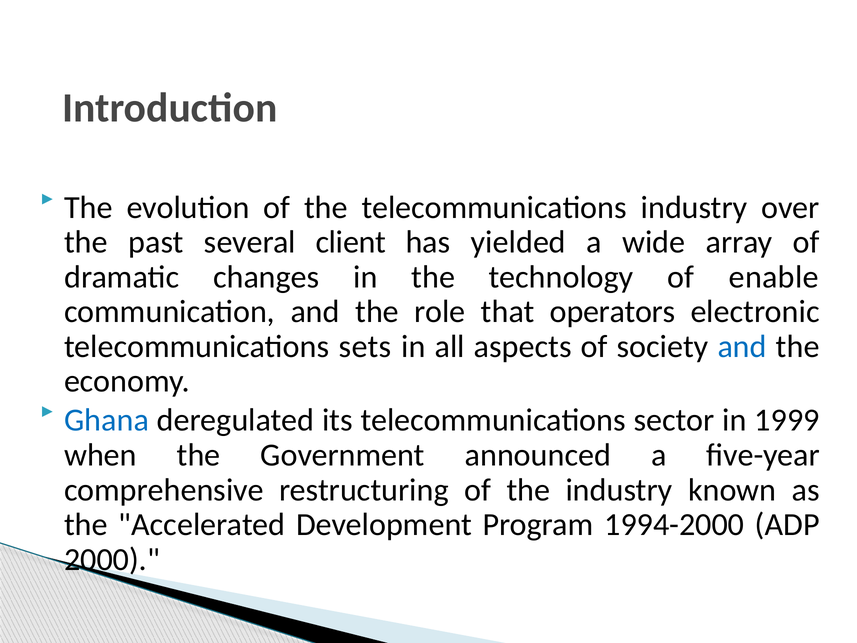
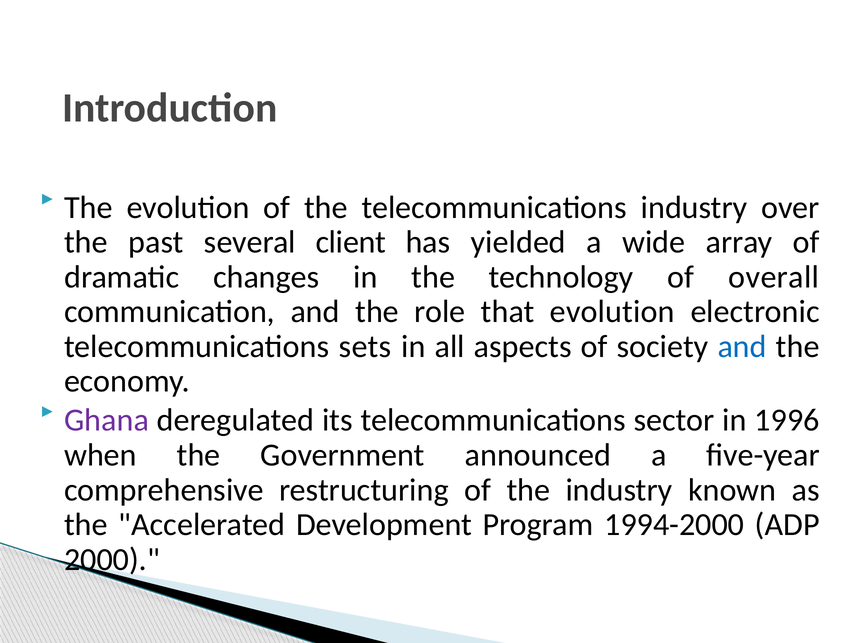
enable: enable -> overall
that operators: operators -> evolution
Ghana colour: blue -> purple
1999: 1999 -> 1996
